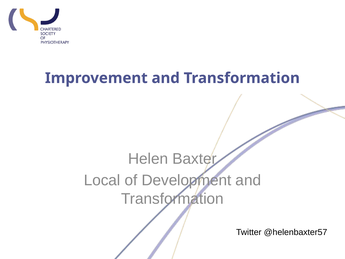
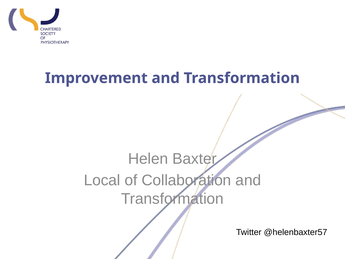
Development: Development -> Collaboration
